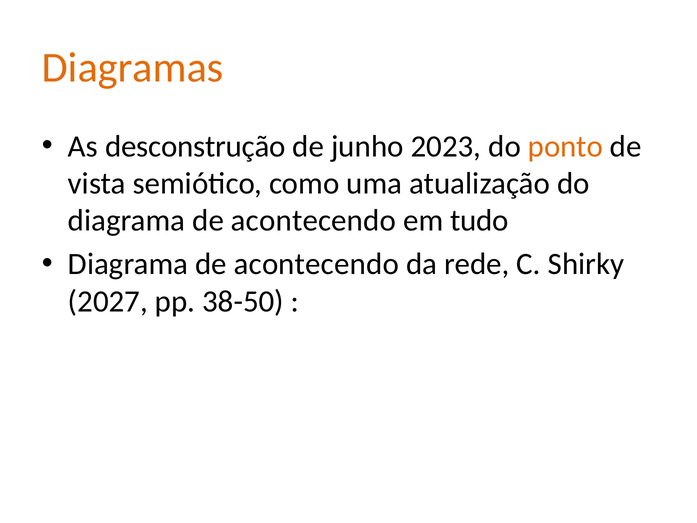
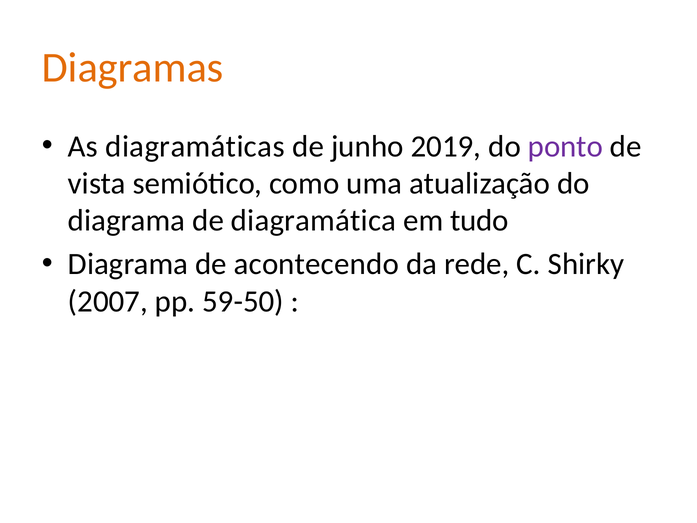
desconstrução: desconstrução -> diagramáticas
2023: 2023 -> 2019
ponto colour: orange -> purple
acontecendo at (314, 221): acontecendo -> diagramática
2027: 2027 -> 2007
38-50: 38-50 -> 59-50
